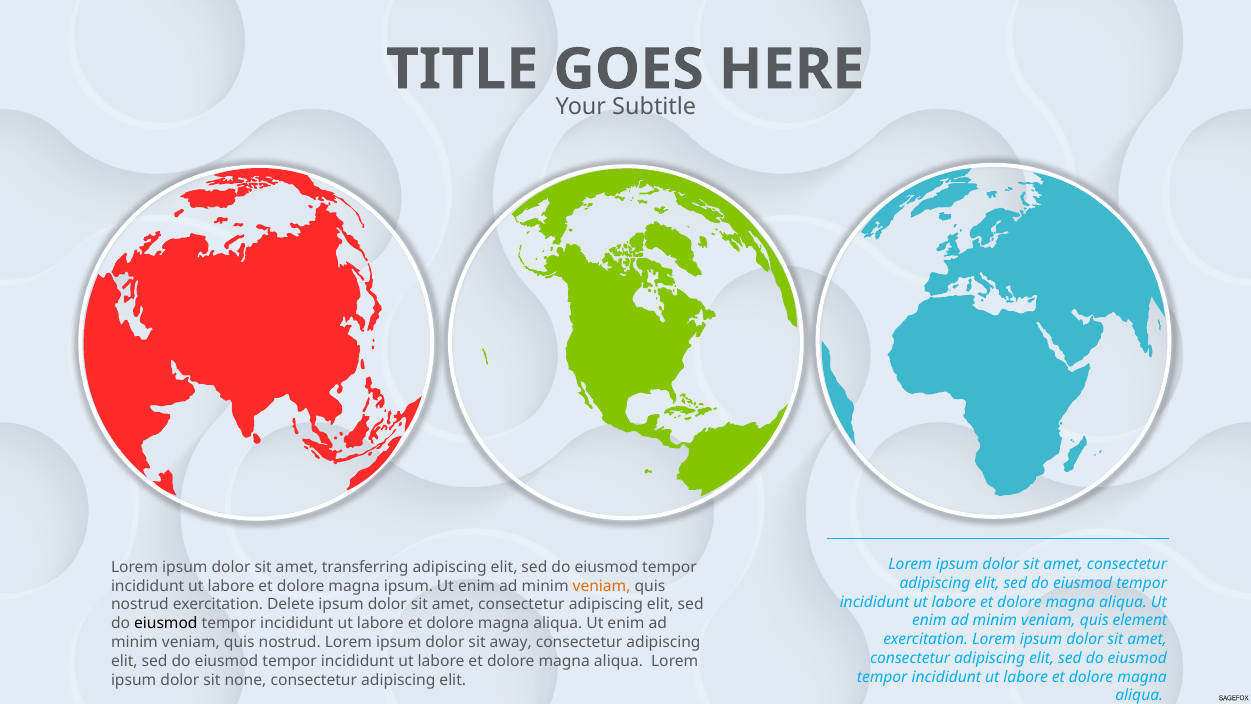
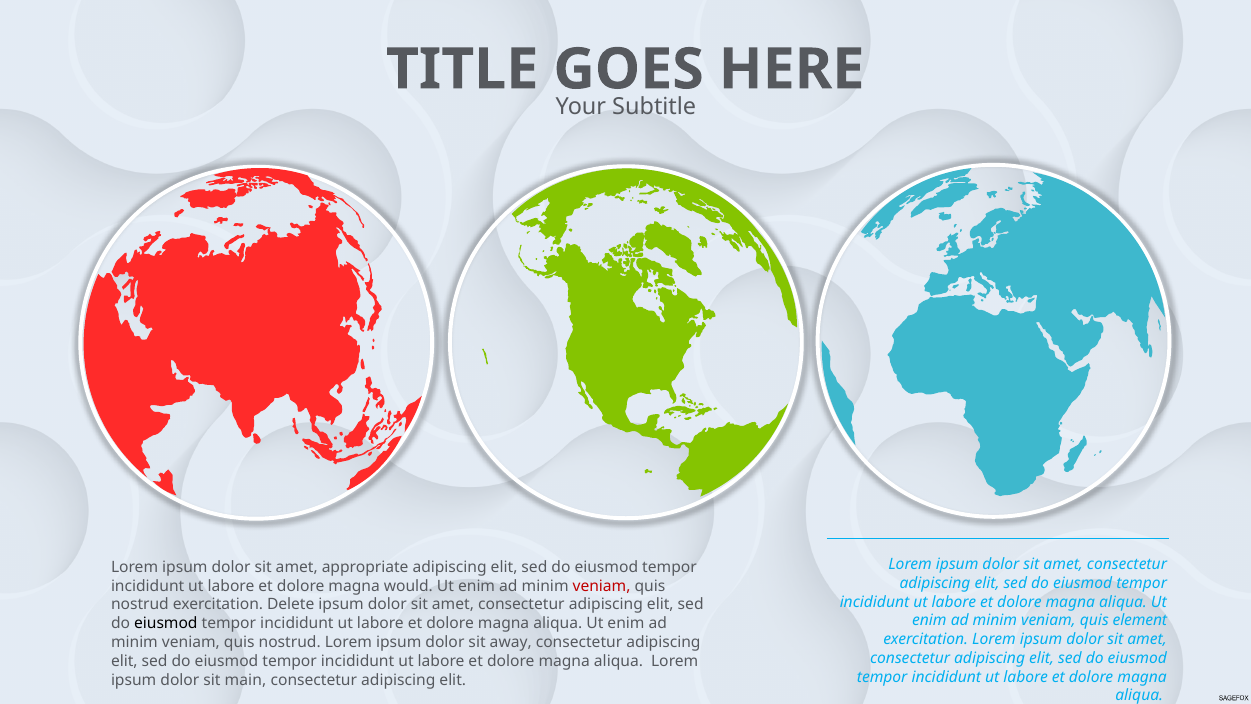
transferring: transferring -> appropriate
magna ipsum: ipsum -> would
veniam at (602, 586) colour: orange -> red
none: none -> main
